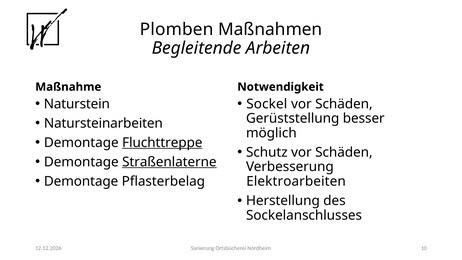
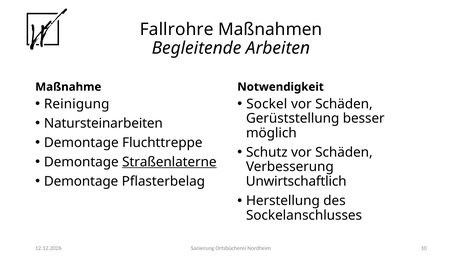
Plomben: Plomben -> Fallrohre
Naturstein: Naturstein -> Reinigung
Fluchttreppe underline: present -> none
Elektroarbeiten: Elektroarbeiten -> Unwirtschaftlich
